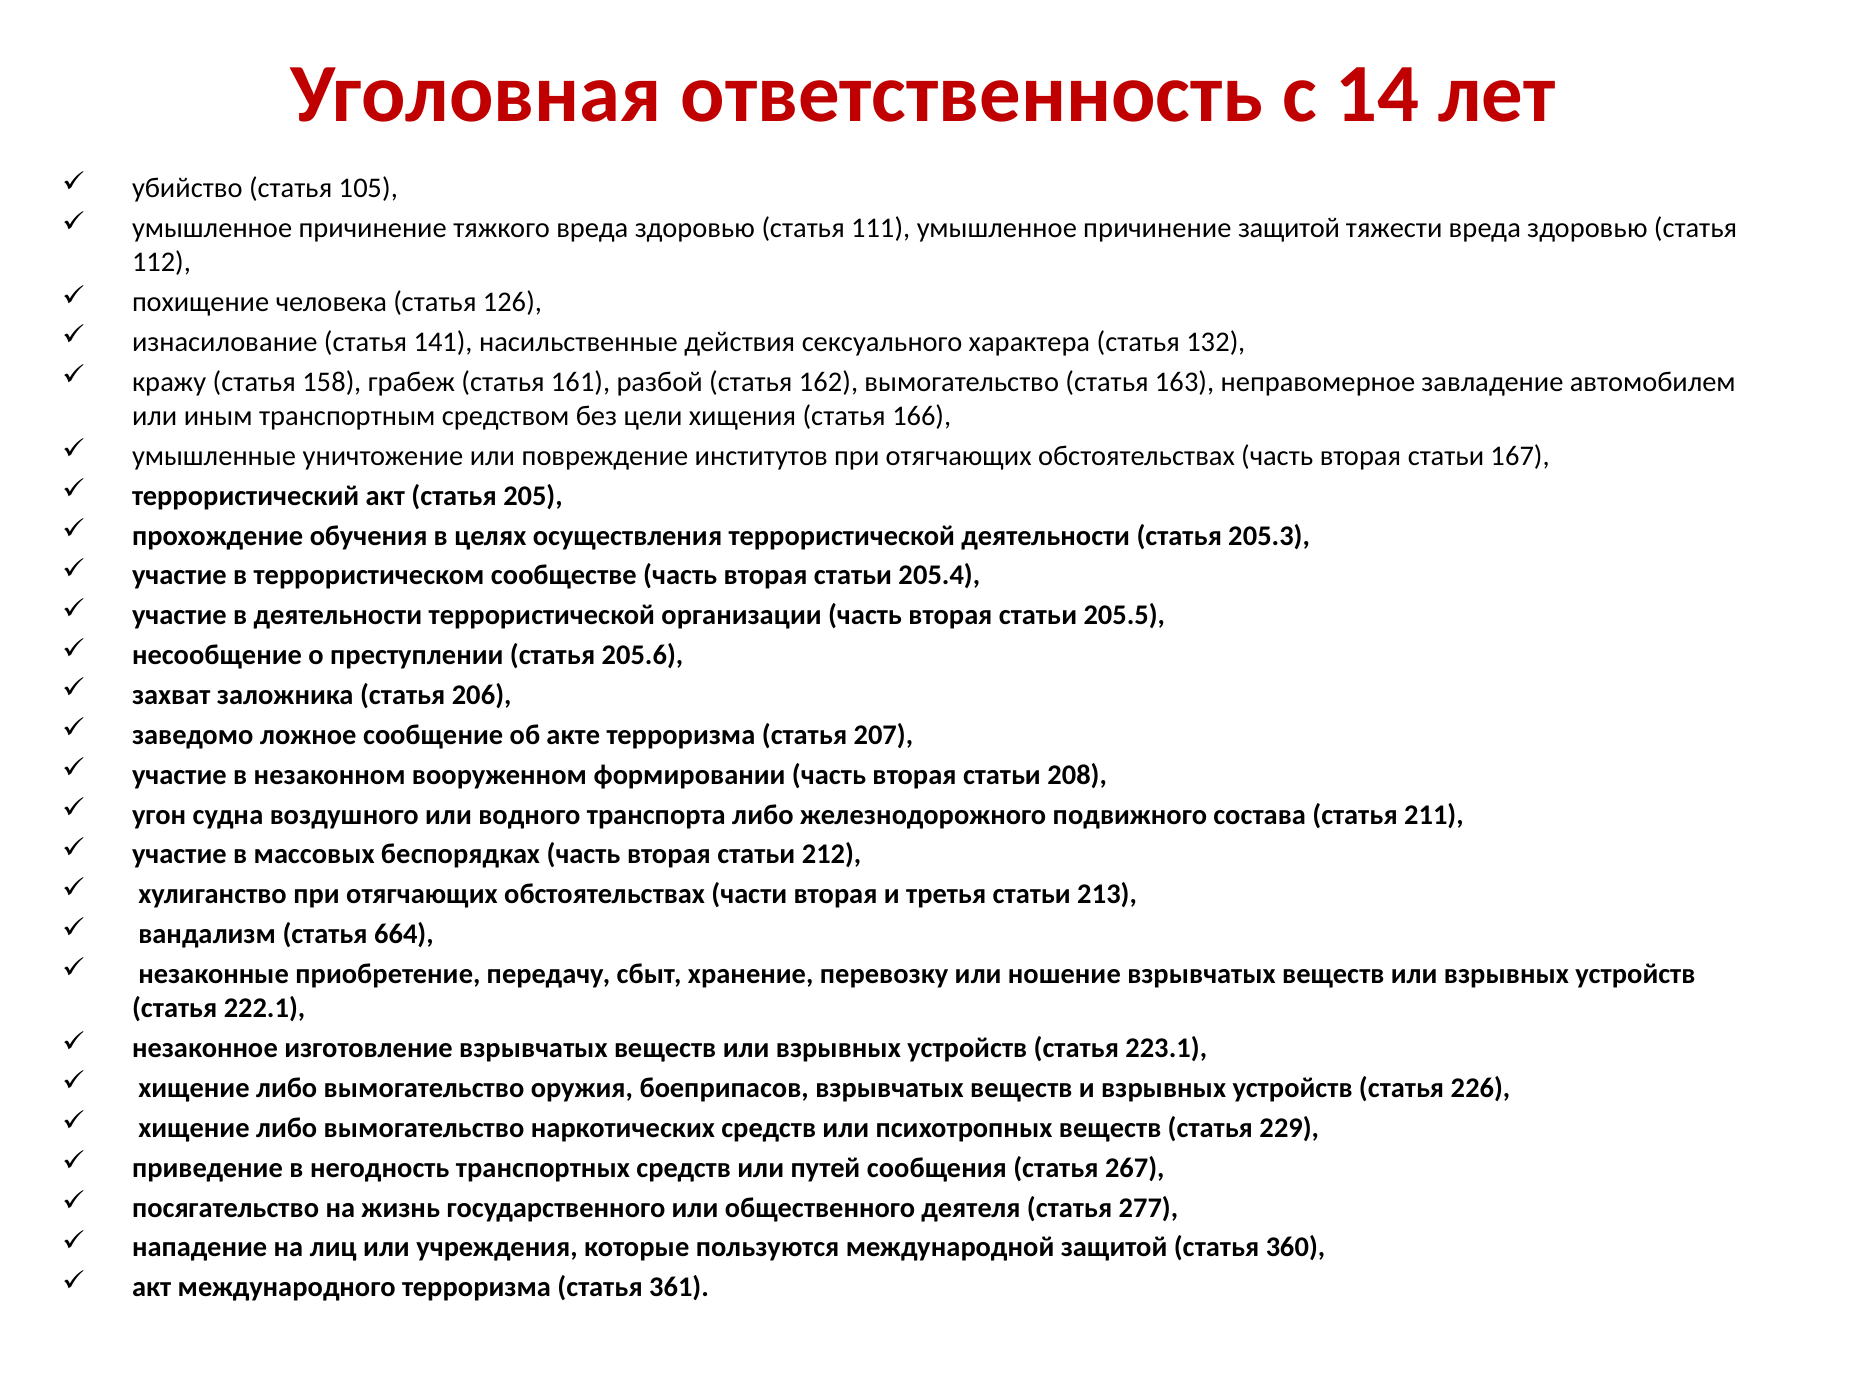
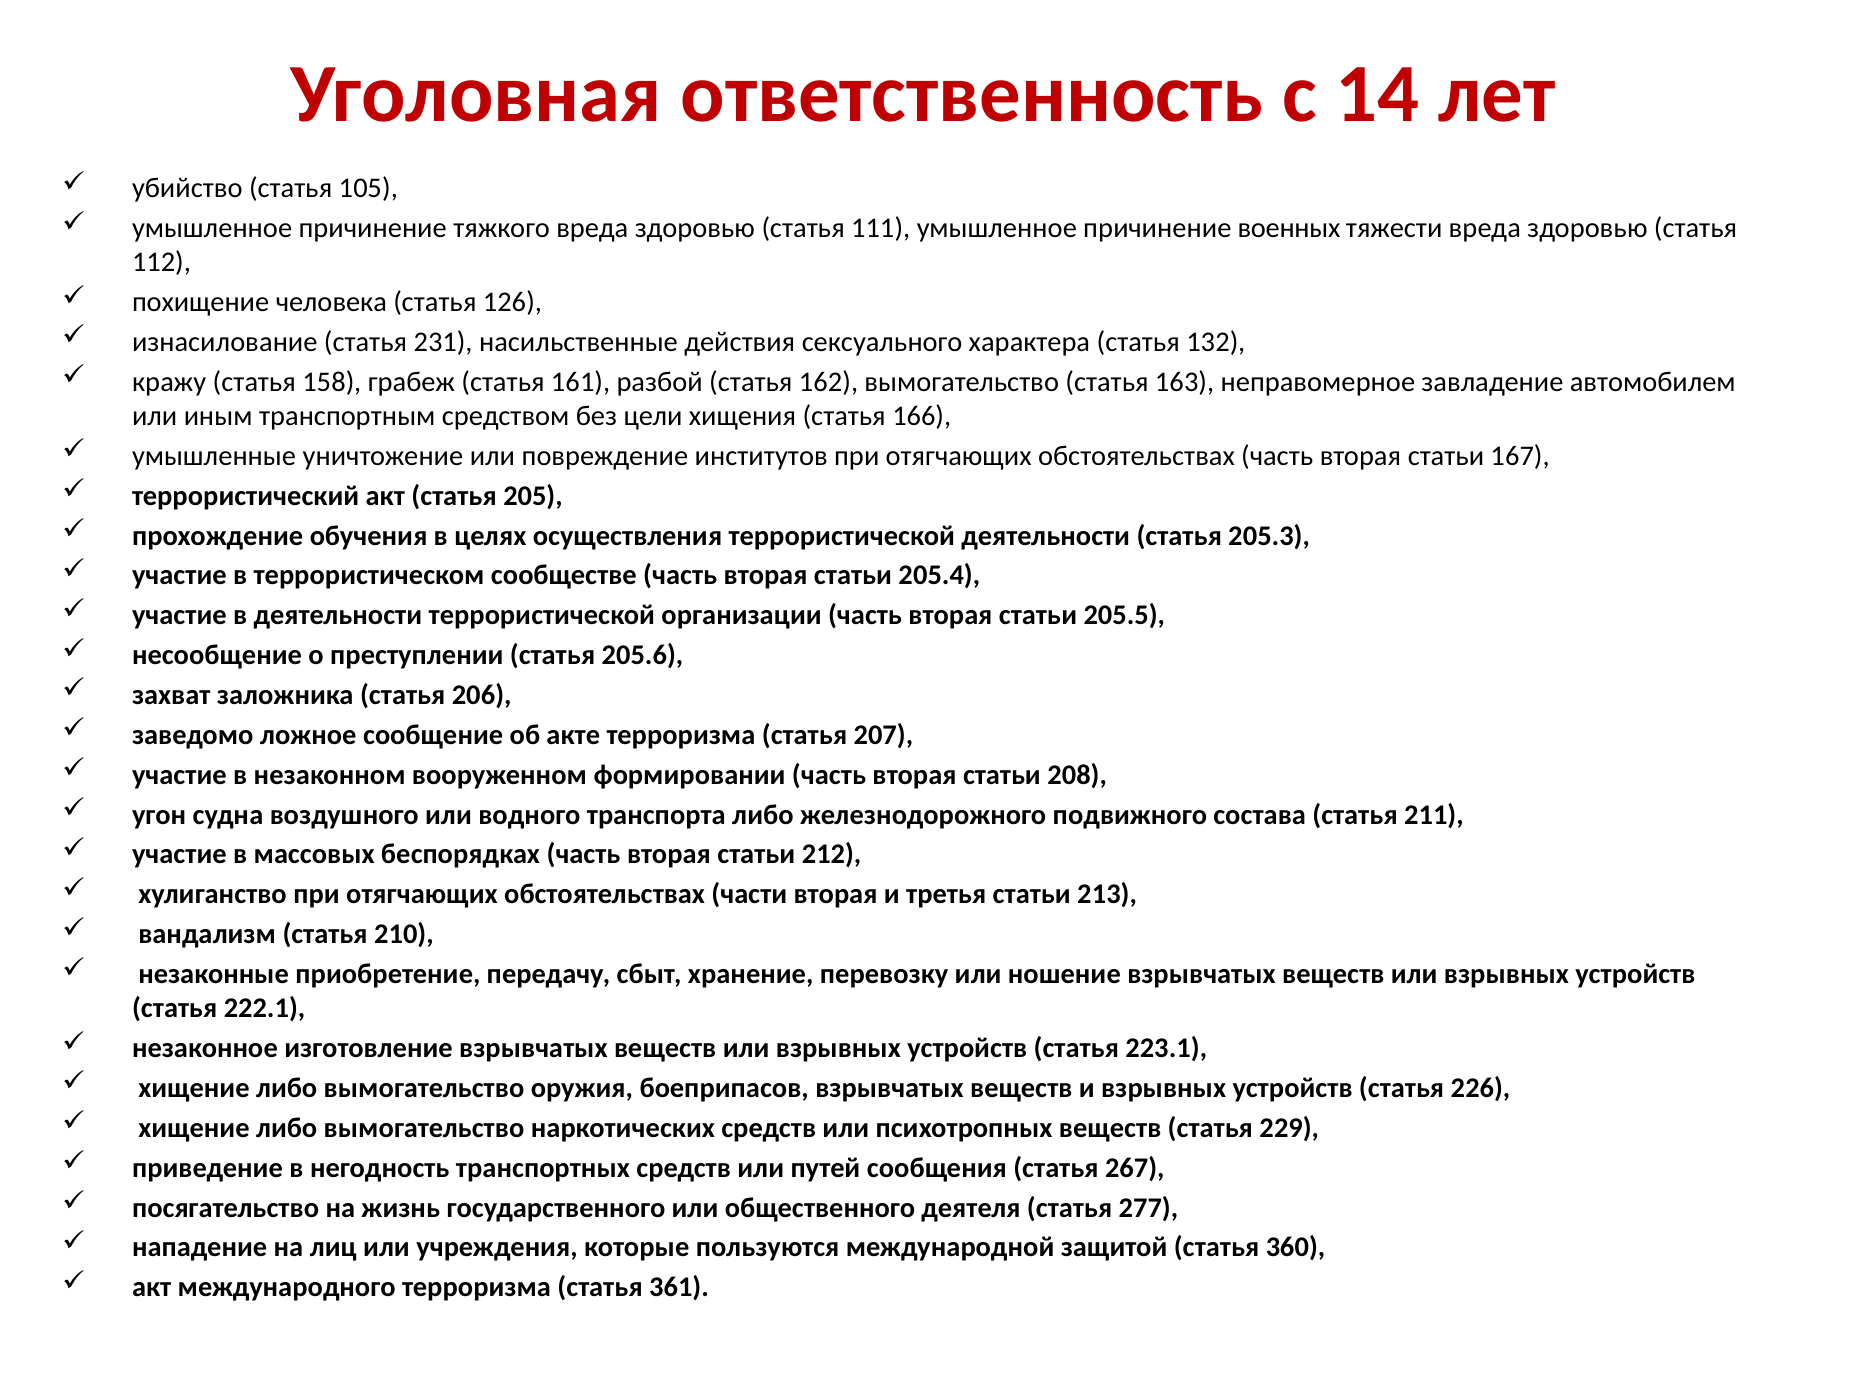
причинение защитой: защитой -> военных
141: 141 -> 231
664: 664 -> 210
